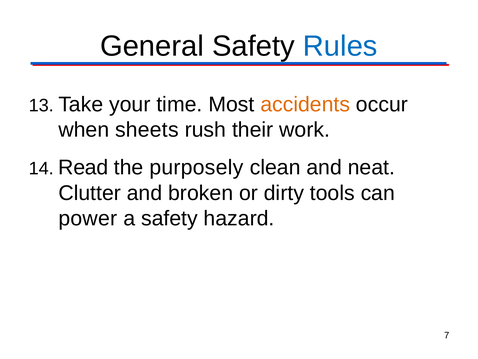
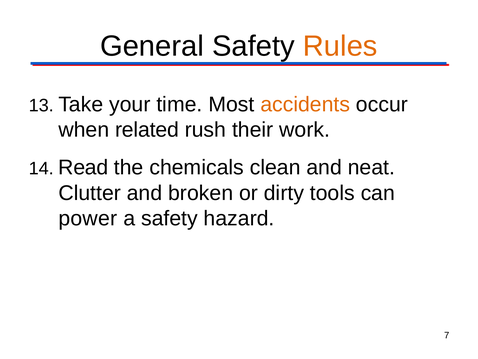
Rules colour: blue -> orange
sheets: sheets -> related
purposely: purposely -> chemicals
